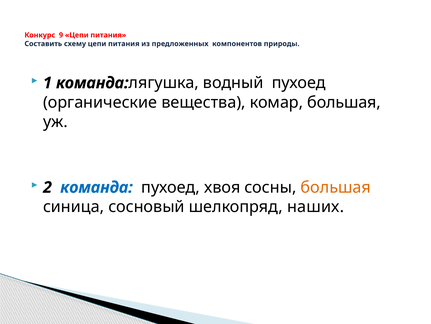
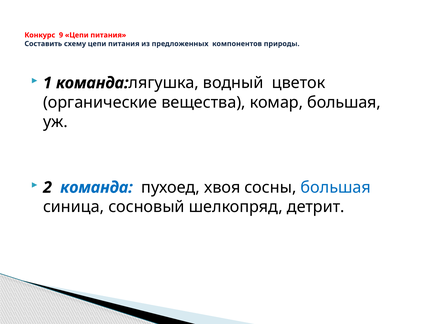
водный пухоед: пухоед -> цветок
большая at (336, 187) colour: orange -> blue
наших: наших -> детрит
